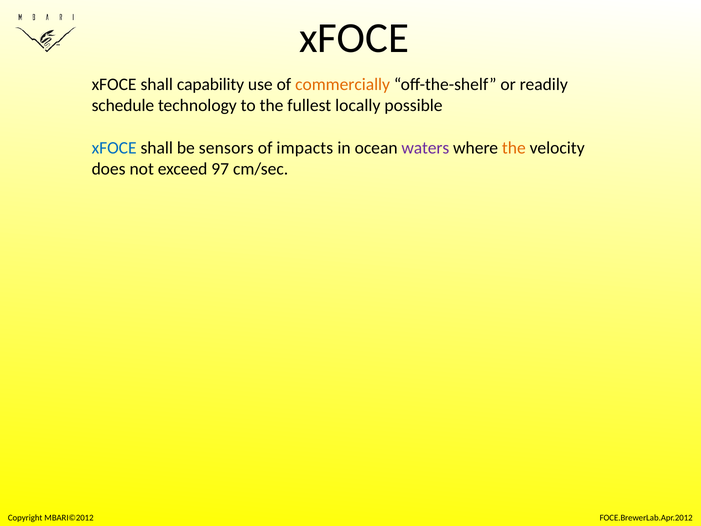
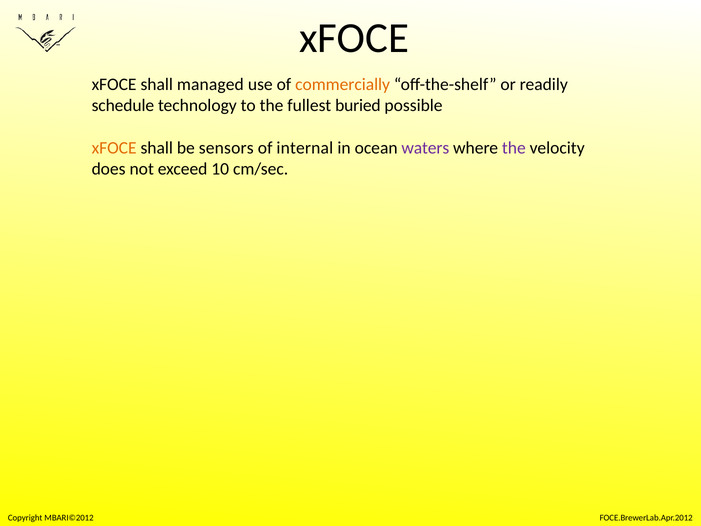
capability: capability -> managed
locally: locally -> buried
xFOCE at (114, 148) colour: blue -> orange
impacts: impacts -> internal
the at (514, 148) colour: orange -> purple
97: 97 -> 10
